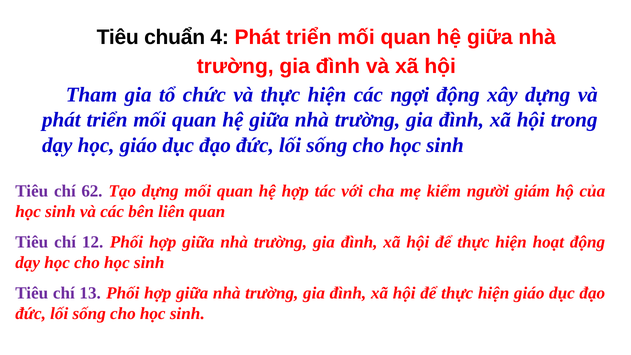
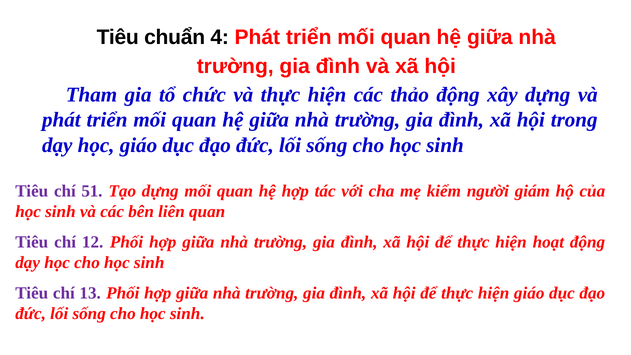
ngợi: ngợi -> thảo
62: 62 -> 51
